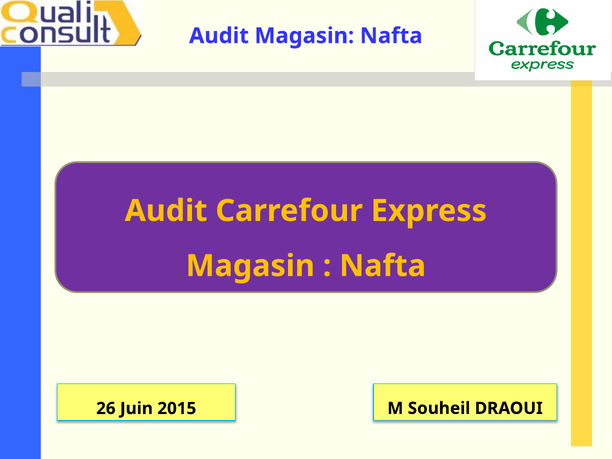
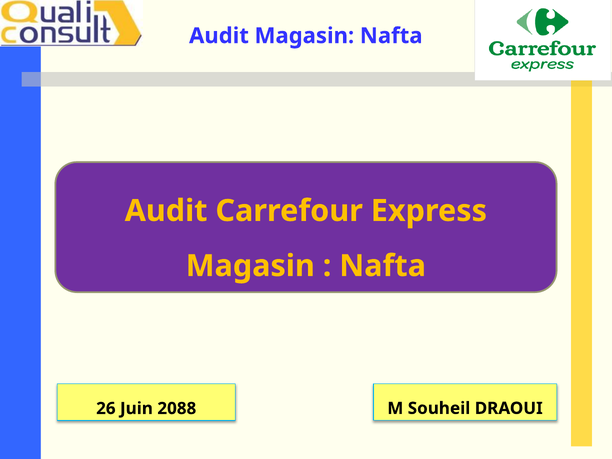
2015: 2015 -> 2088
